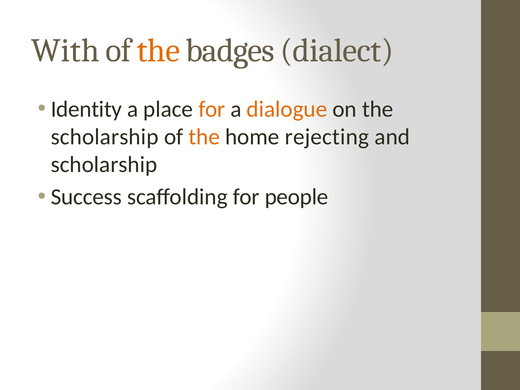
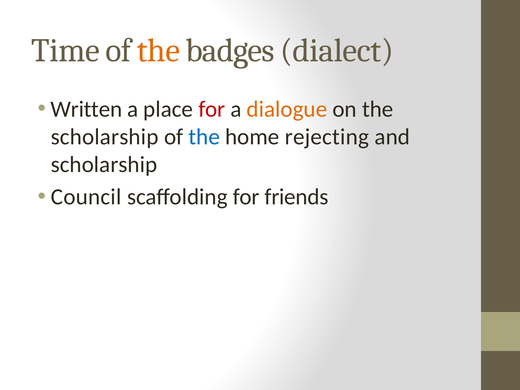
With: With -> Time
Identity: Identity -> Written
for at (212, 109) colour: orange -> red
the at (204, 137) colour: orange -> blue
Success: Success -> Council
people: people -> friends
